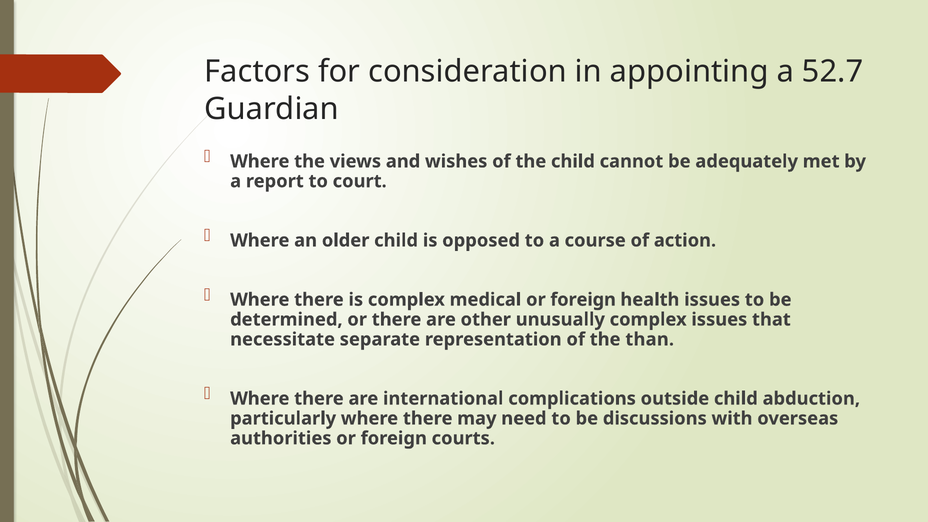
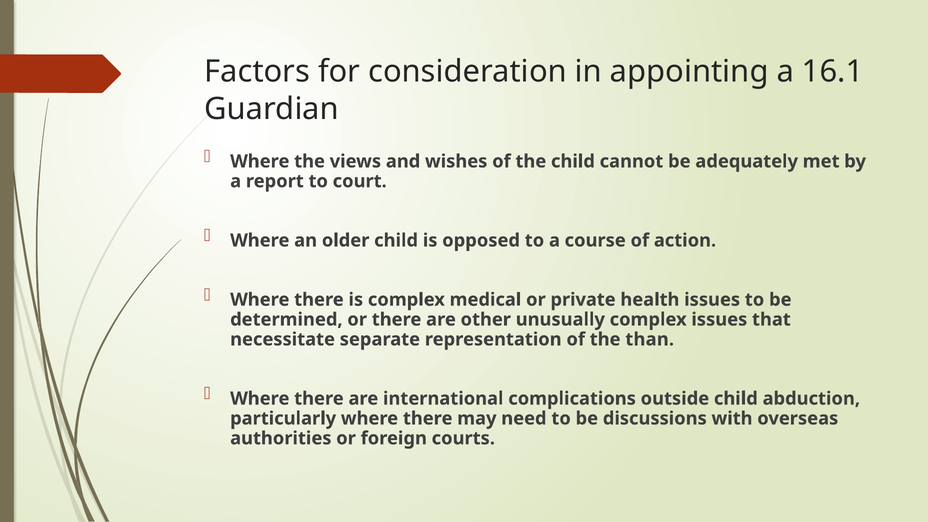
52.7: 52.7 -> 16.1
medical or foreign: foreign -> private
